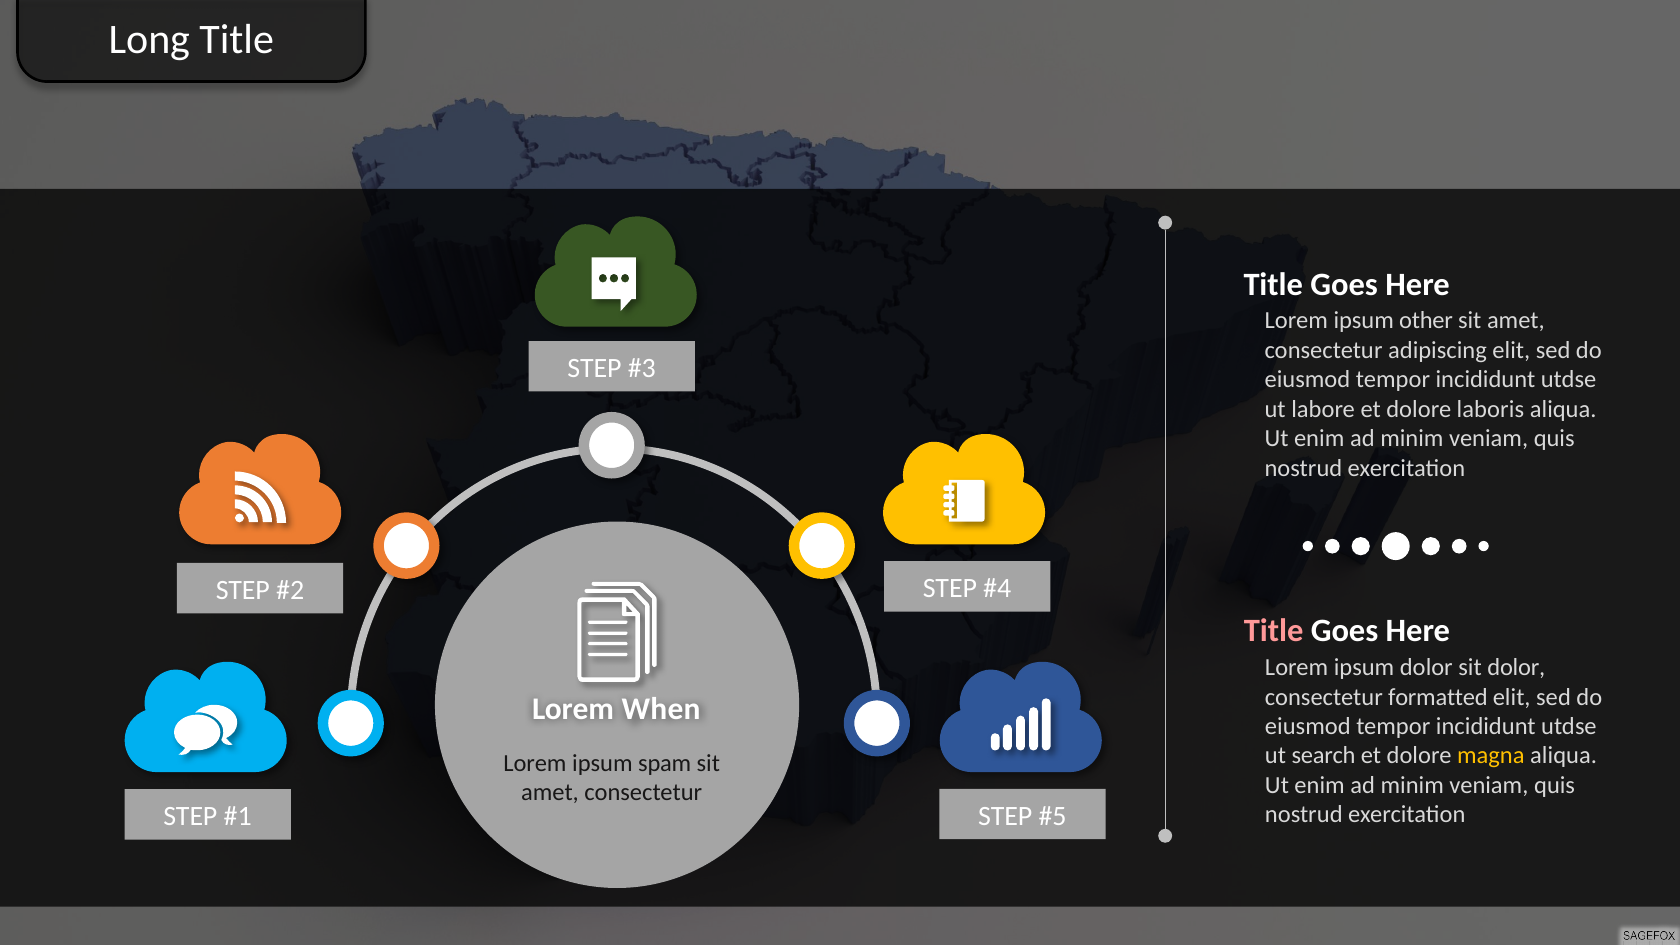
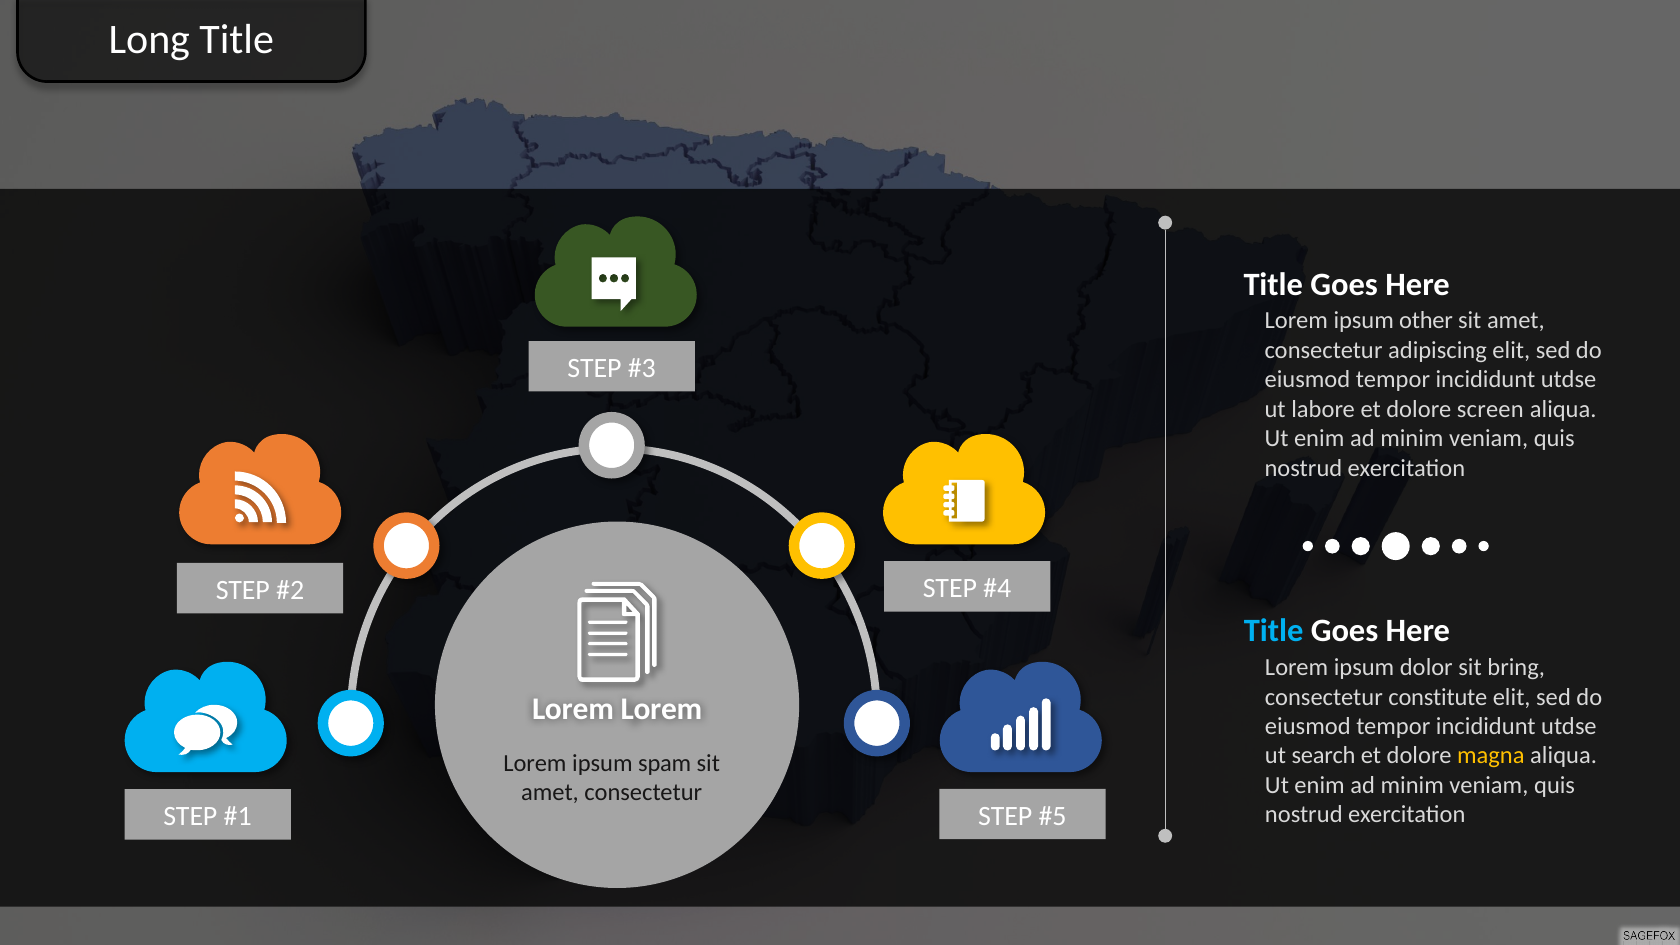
laboris: laboris -> screen
Title at (1274, 631) colour: pink -> light blue
sit dolor: dolor -> bring
formatted: formatted -> constitute
Lorem When: When -> Lorem
